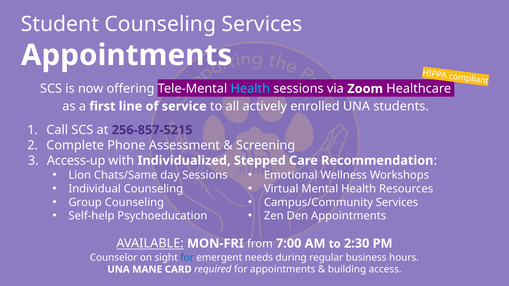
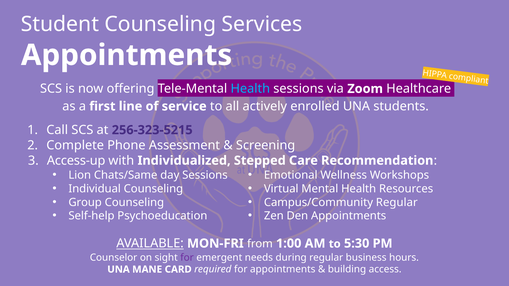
256-857-5215: 256-857-5215 -> 256-323-5215
Campus/Community Services: Services -> Regular
7:00: 7:00 -> 1:00
2:30: 2:30 -> 5:30
for at (187, 258) colour: blue -> purple
